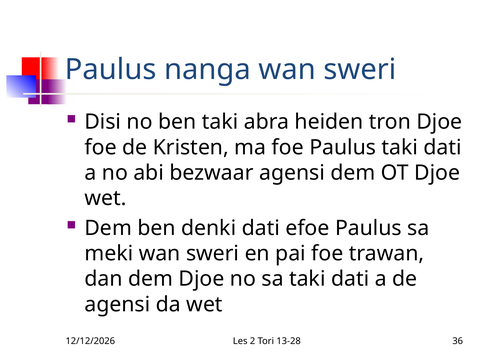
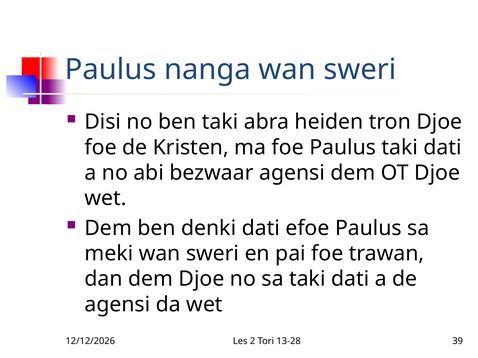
36: 36 -> 39
